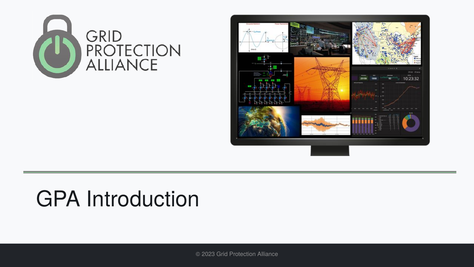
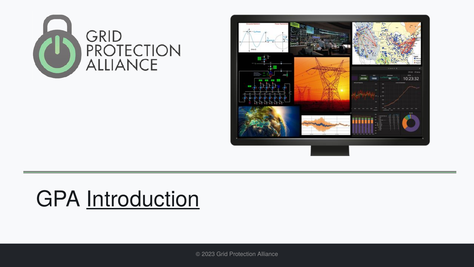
Introduction underline: none -> present
